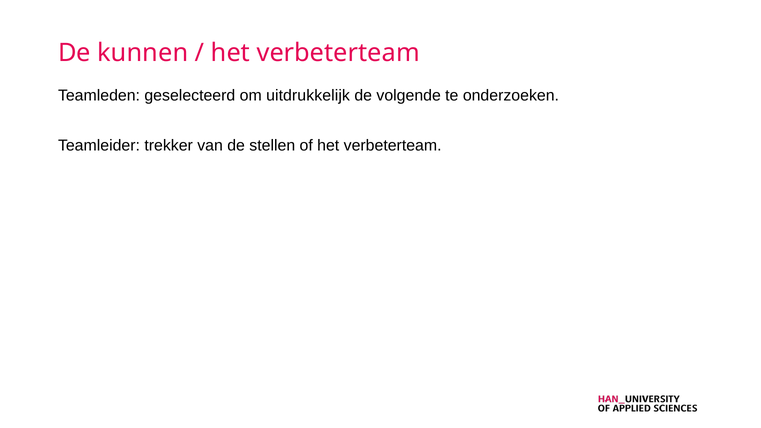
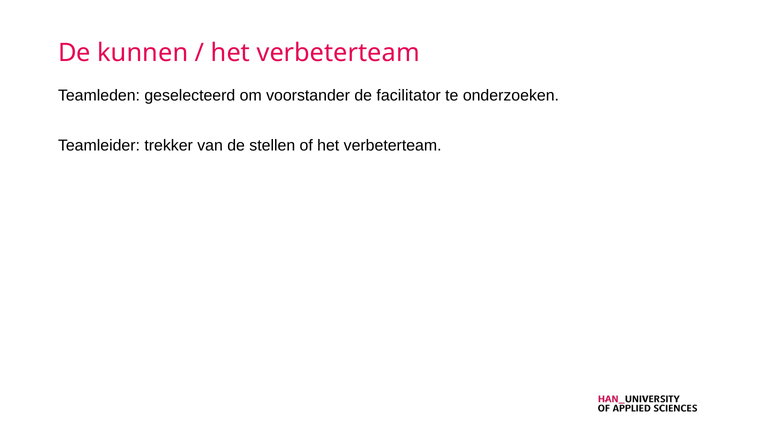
uitdrukkelijk: uitdrukkelijk -> voorstander
volgende: volgende -> facilitator
